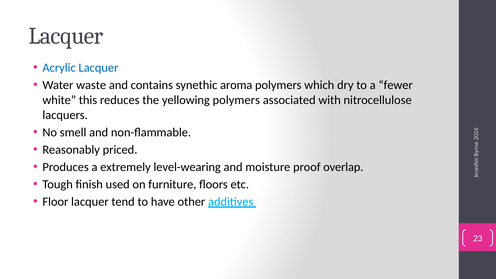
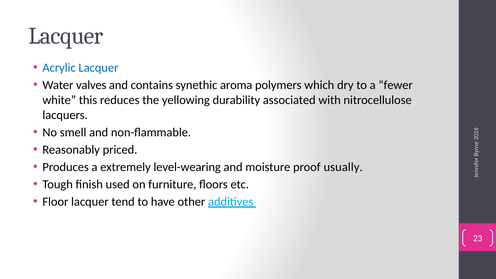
waste: waste -> valves
yellowing polymers: polymers -> durability
overlap: overlap -> usually
